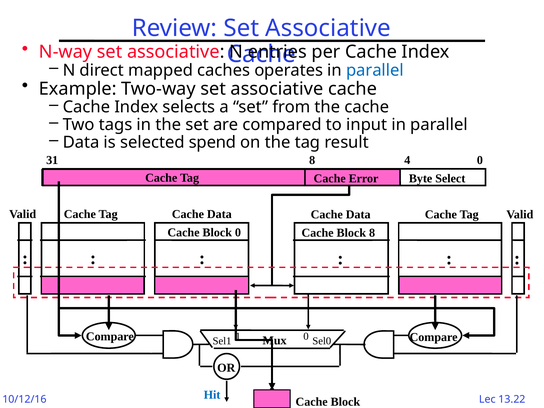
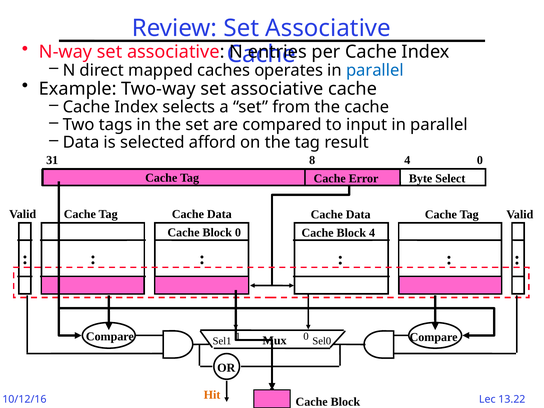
spend: spend -> afford
8 at (372, 233): 8 -> 4
Hit colour: blue -> orange
